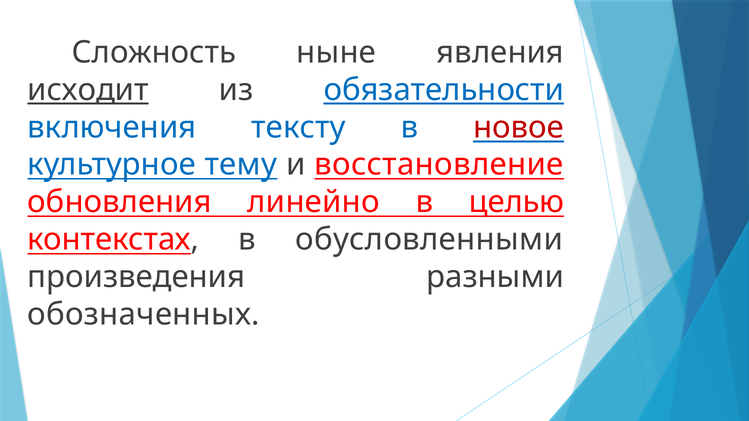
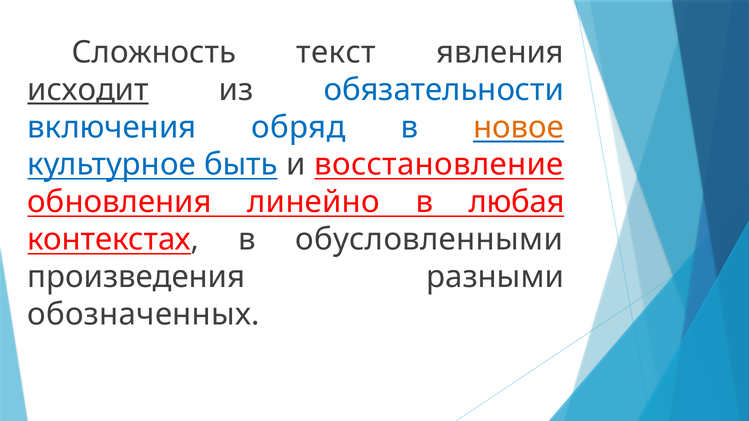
ныне: ныне -> текст
обязательности underline: present -> none
тексту: тексту -> обряд
новое colour: red -> orange
тему: тему -> быть
целью: целью -> любая
